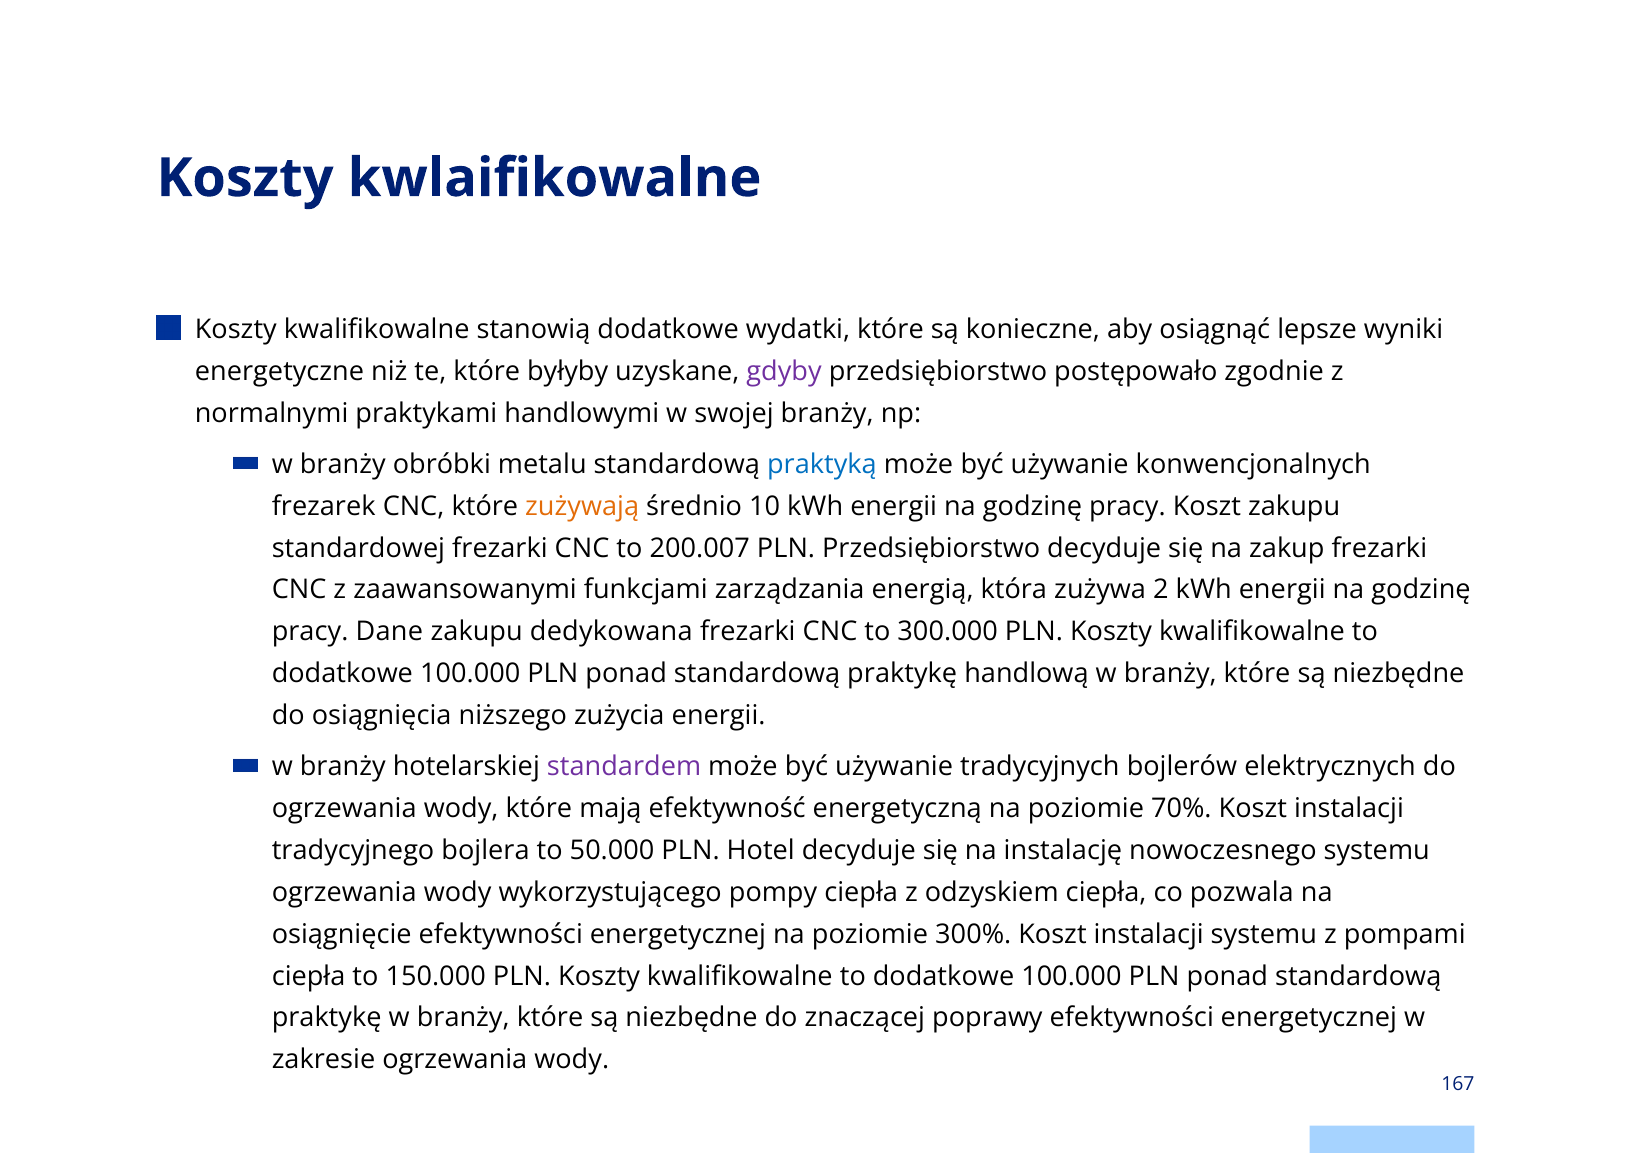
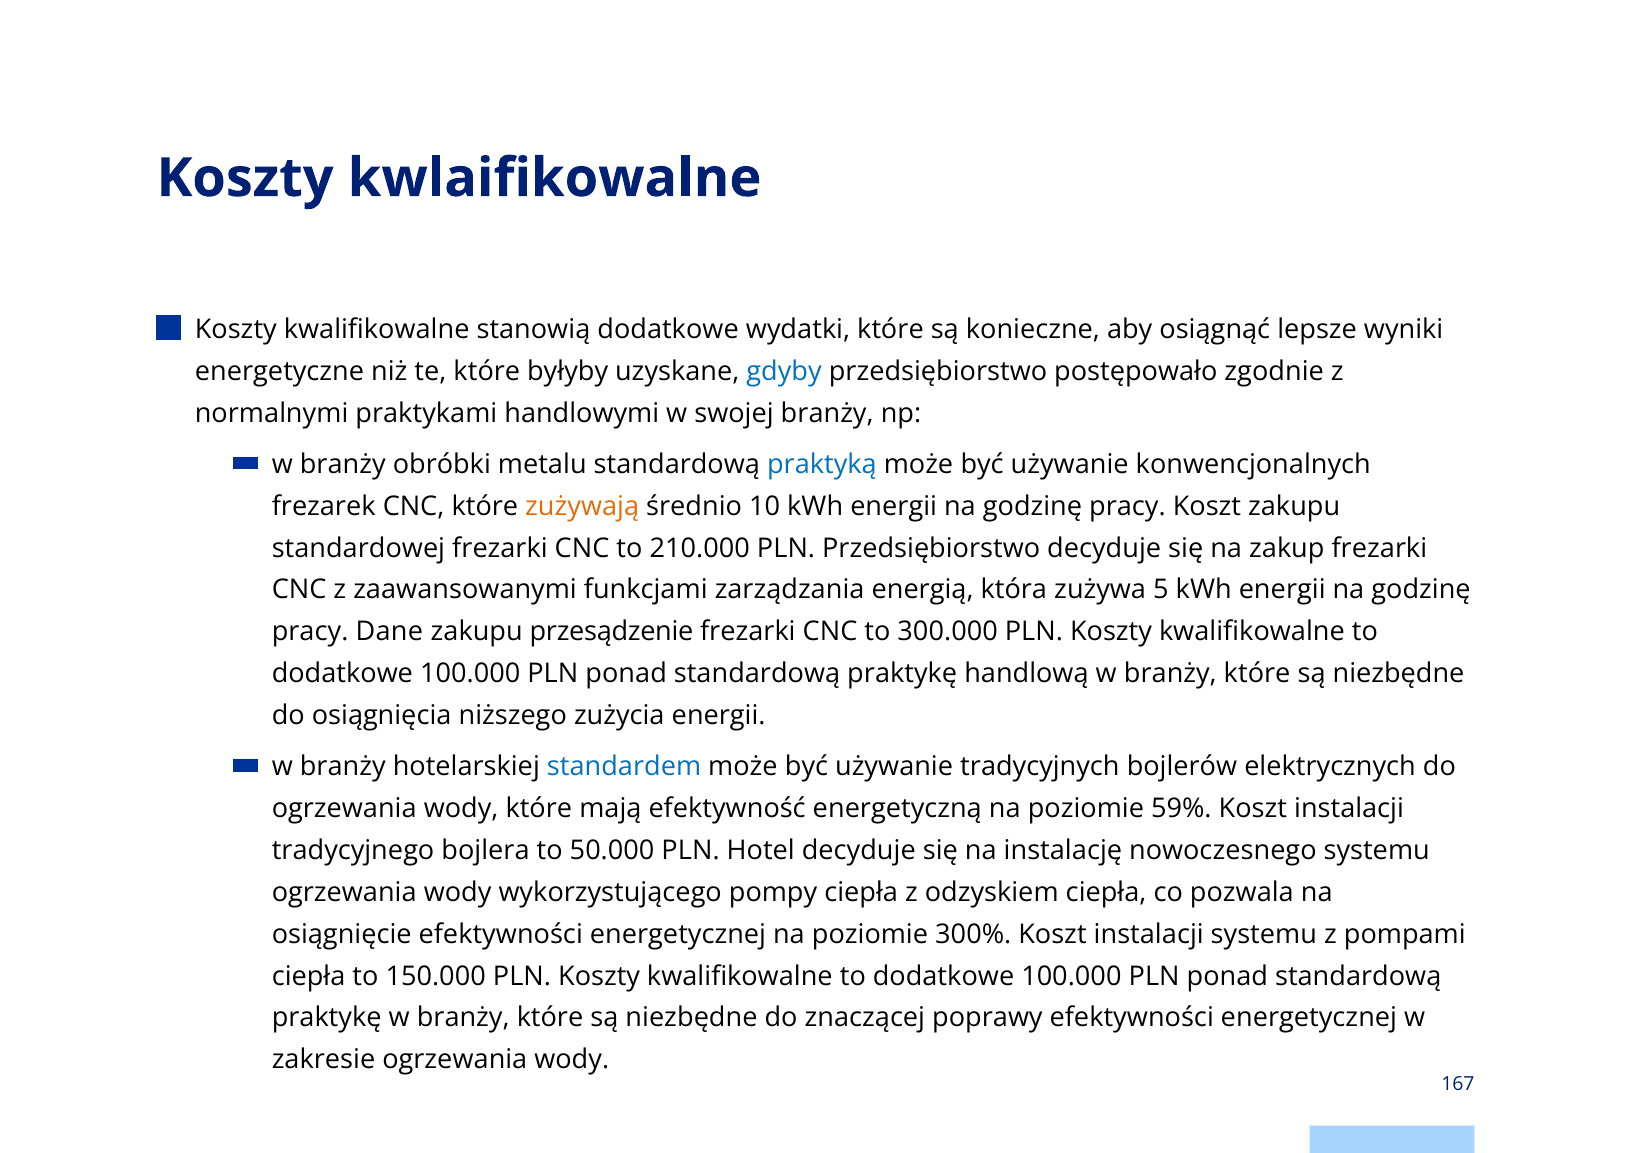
gdyby colour: purple -> blue
200.007: 200.007 -> 210.000
2: 2 -> 5
dedykowana: dedykowana -> przesądzenie
standardem colour: purple -> blue
70%: 70% -> 59%
